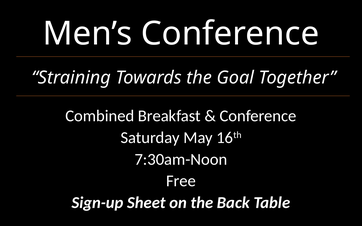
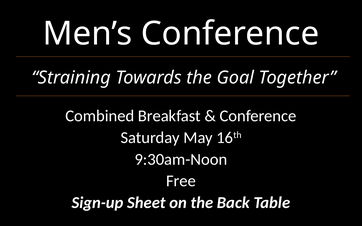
7:30am-Noon: 7:30am-Noon -> 9:30am-Noon
